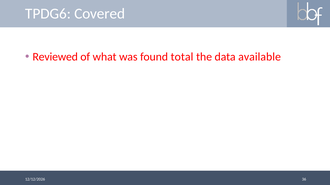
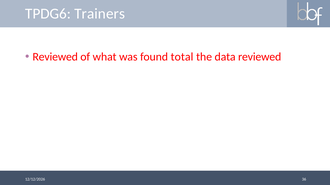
Covered: Covered -> Trainers
data available: available -> reviewed
